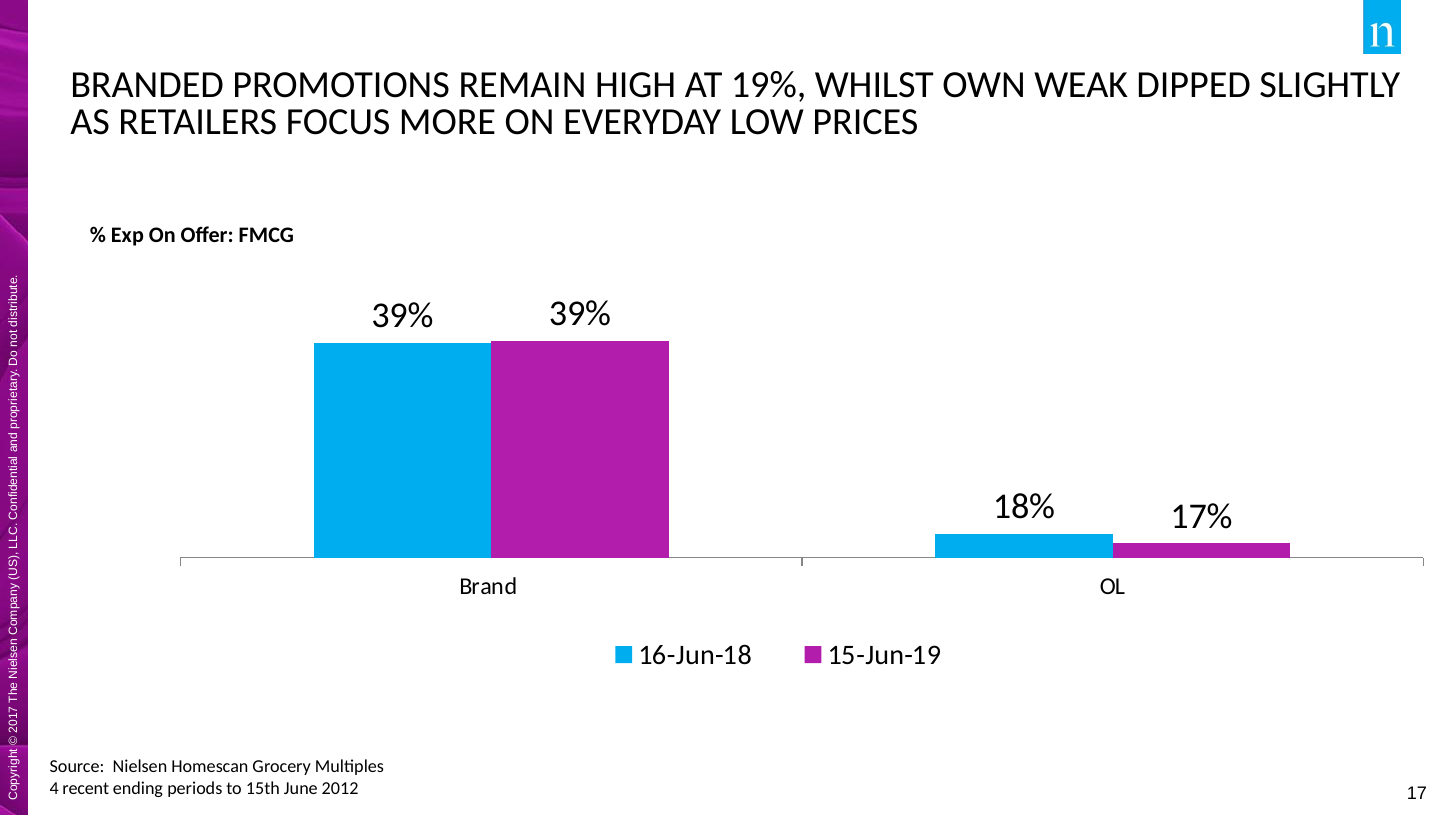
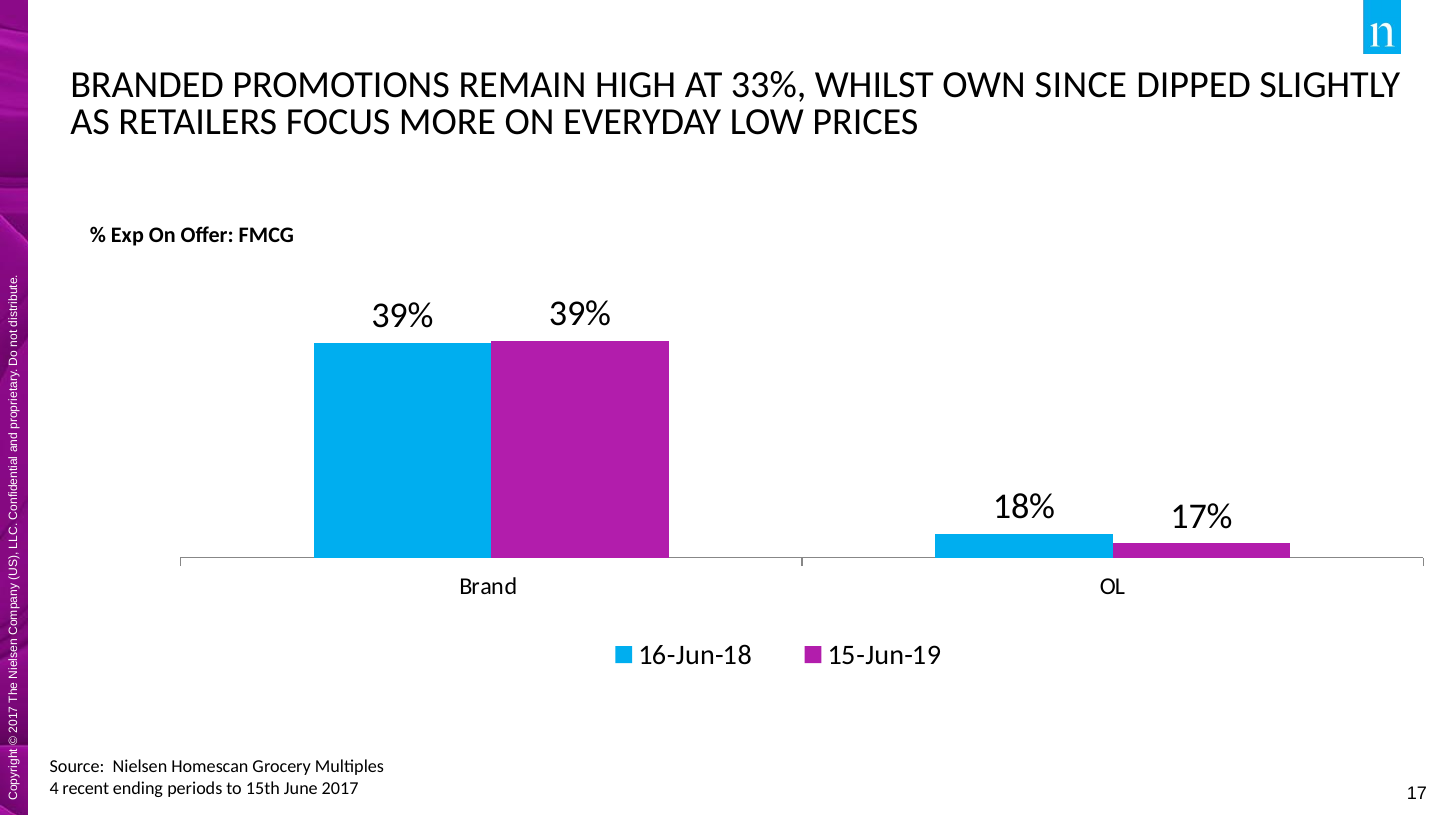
19%: 19% -> 33%
WEAK: WEAK -> SINCE
2012: 2012 -> 2017
